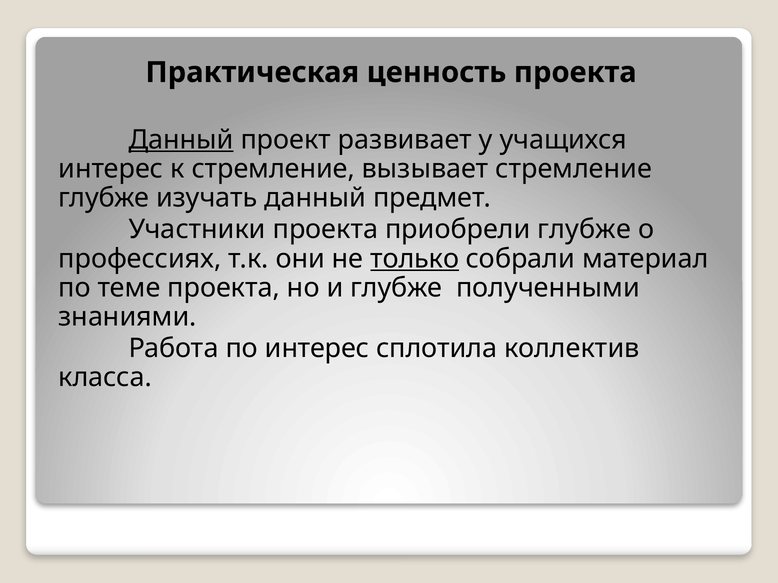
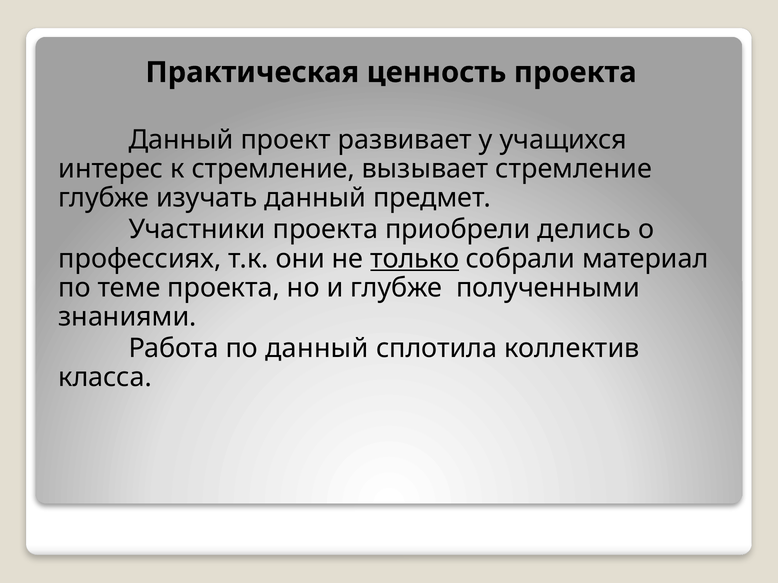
Данный at (181, 140) underline: present -> none
приобрели глубже: глубже -> делись
по интерес: интерес -> данный
